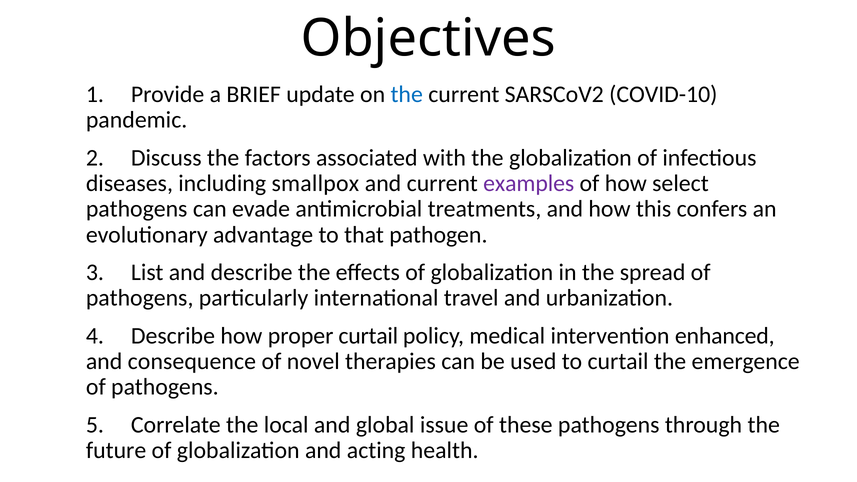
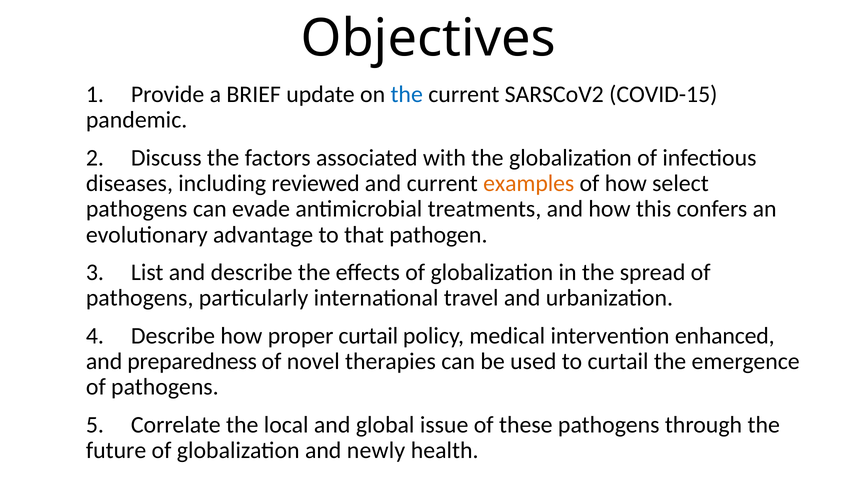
COVID-10: COVID-10 -> COVID-15
smallpox: smallpox -> reviewed
examples colour: purple -> orange
consequence: consequence -> preparedness
acting: acting -> newly
